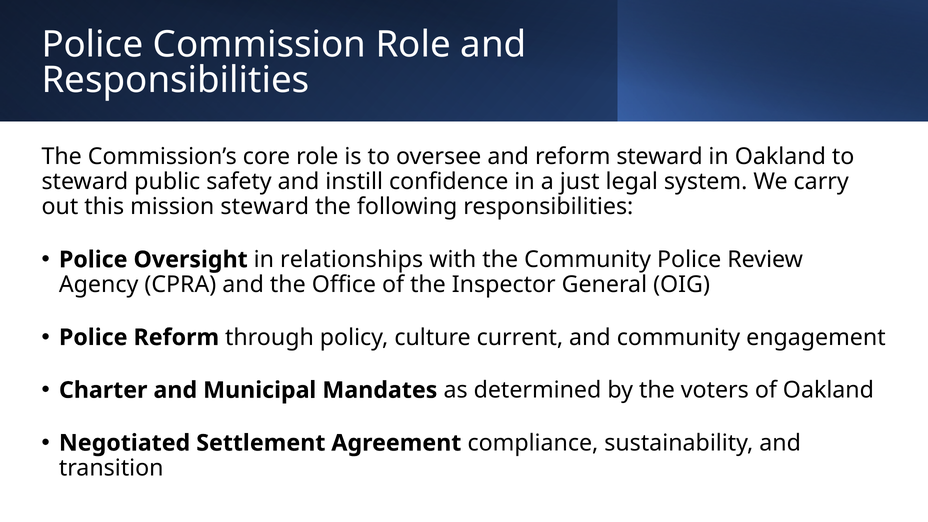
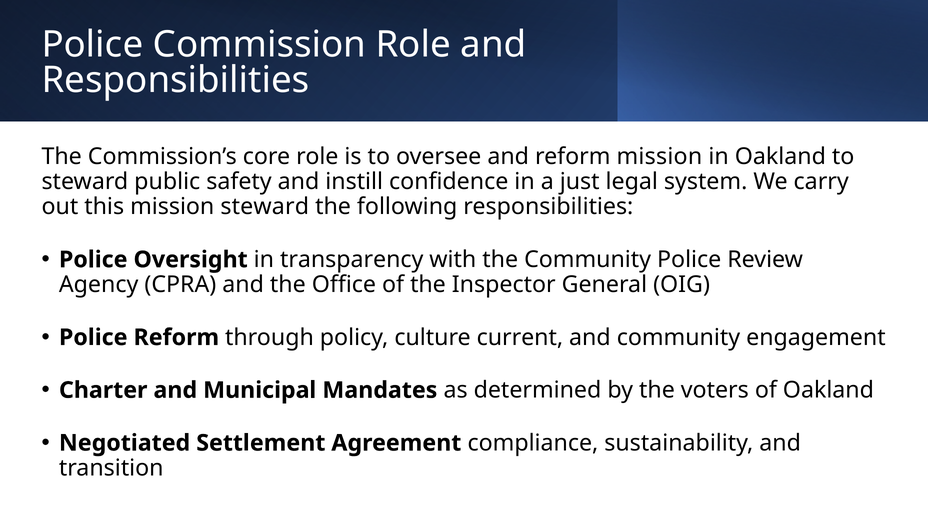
reform steward: steward -> mission
relationships: relationships -> transparency
